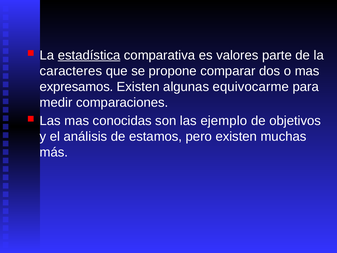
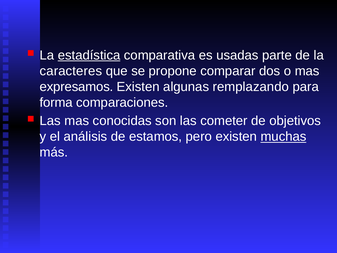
valores: valores -> usadas
equivocarme: equivocarme -> remplazando
medir: medir -> forma
ejemplo: ejemplo -> cometer
muchas underline: none -> present
